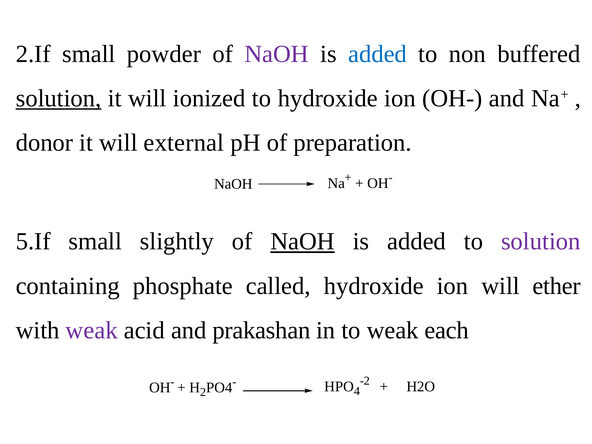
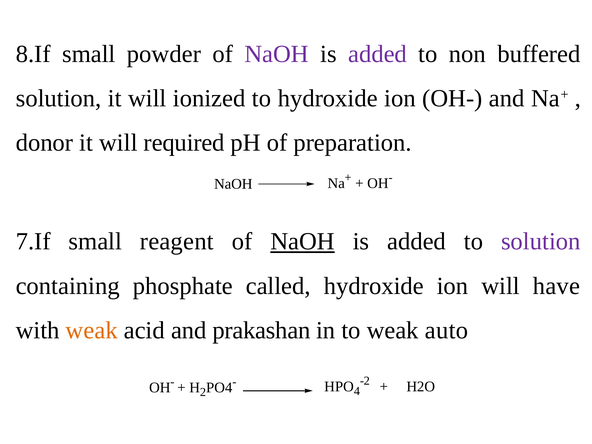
2.If: 2.If -> 8.If
added at (378, 54) colour: blue -> purple
solution at (59, 98) underline: present -> none
external: external -> required
5.If: 5.If -> 7.If
slightly: slightly -> reagent
ether: ether -> have
weak at (92, 330) colour: purple -> orange
each: each -> auto
